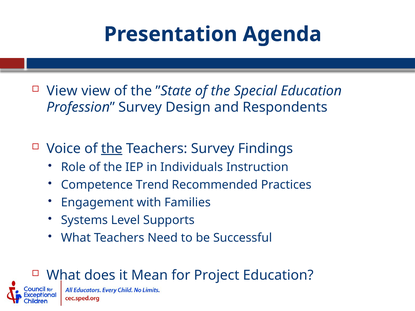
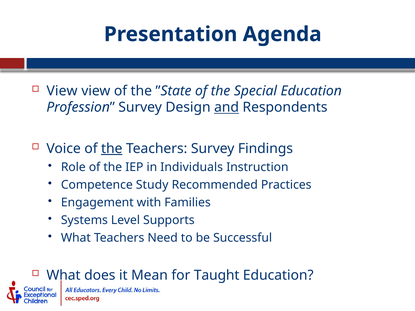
and underline: none -> present
Trend: Trend -> Study
Project: Project -> Taught
